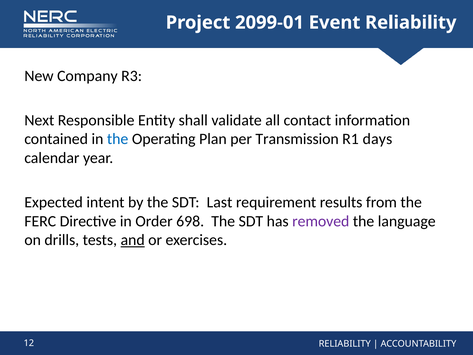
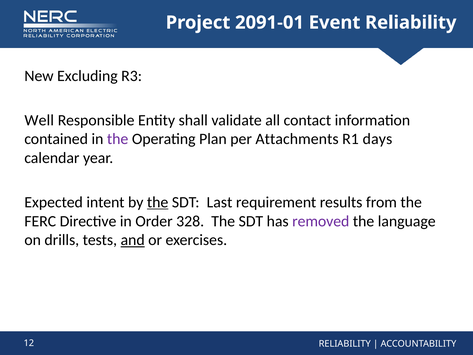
2099-01: 2099-01 -> 2091-01
Company: Company -> Excluding
Next: Next -> Well
the at (118, 139) colour: blue -> purple
Transmission: Transmission -> Attachments
the at (158, 202) underline: none -> present
698: 698 -> 328
